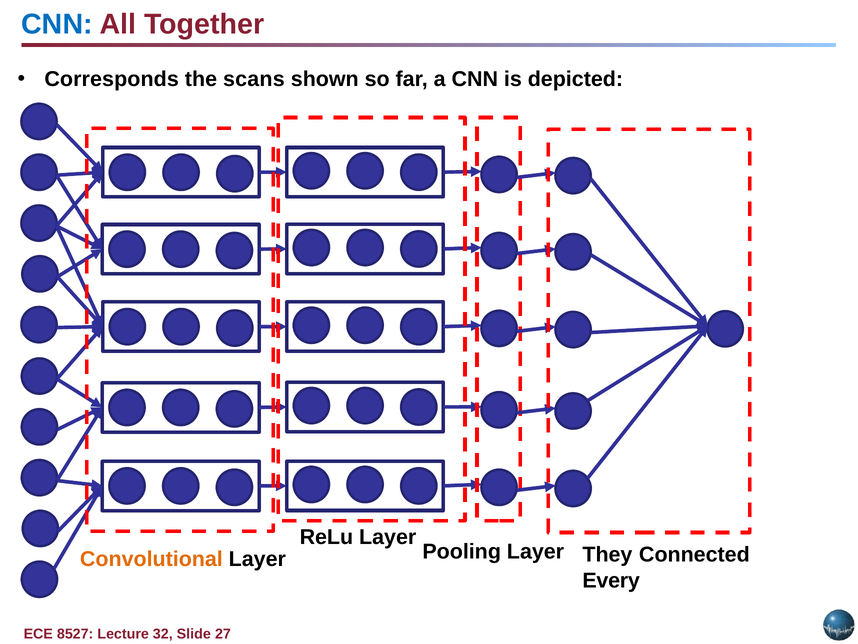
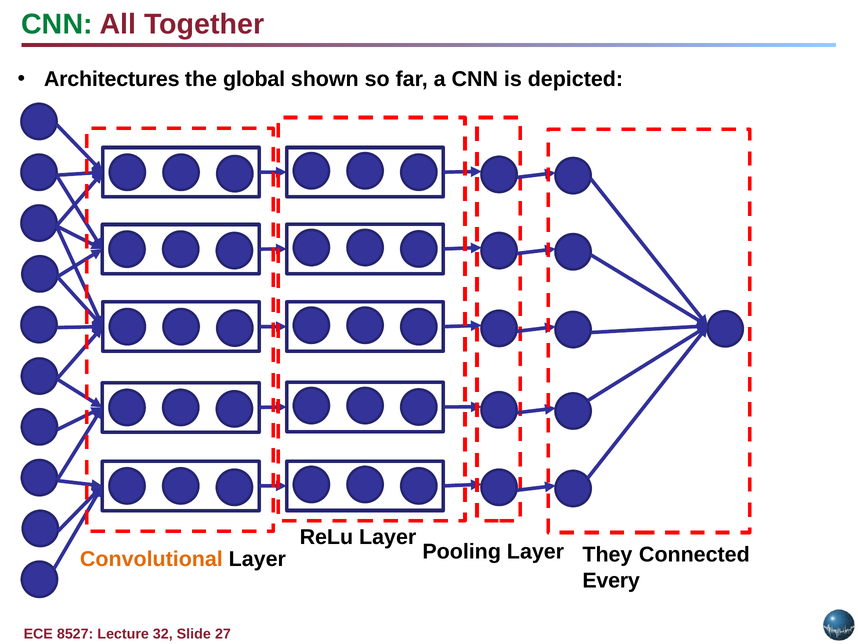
CNN at (57, 25) colour: blue -> green
Corresponds: Corresponds -> Architectures
scans: scans -> global
